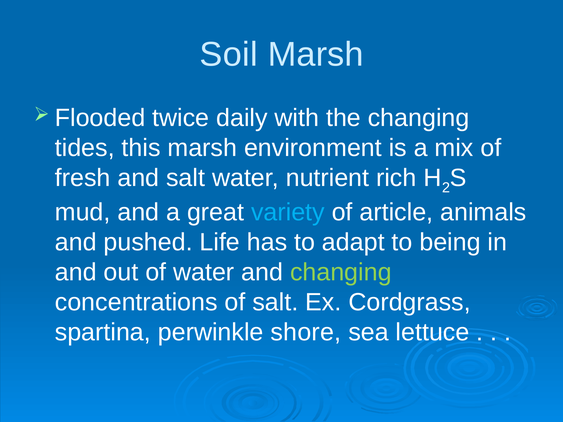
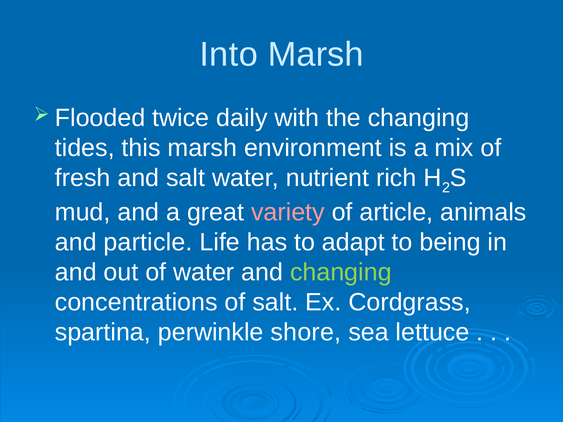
Soil: Soil -> Into
variety colour: light blue -> pink
pushed: pushed -> particle
